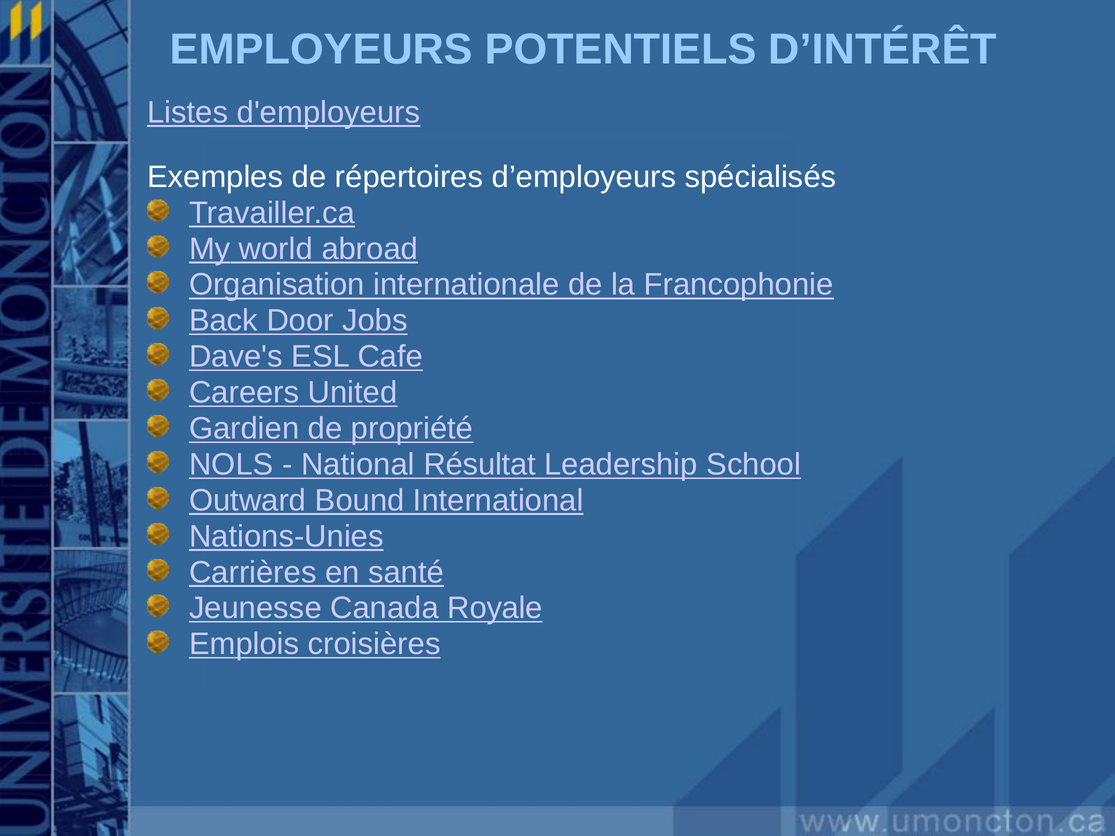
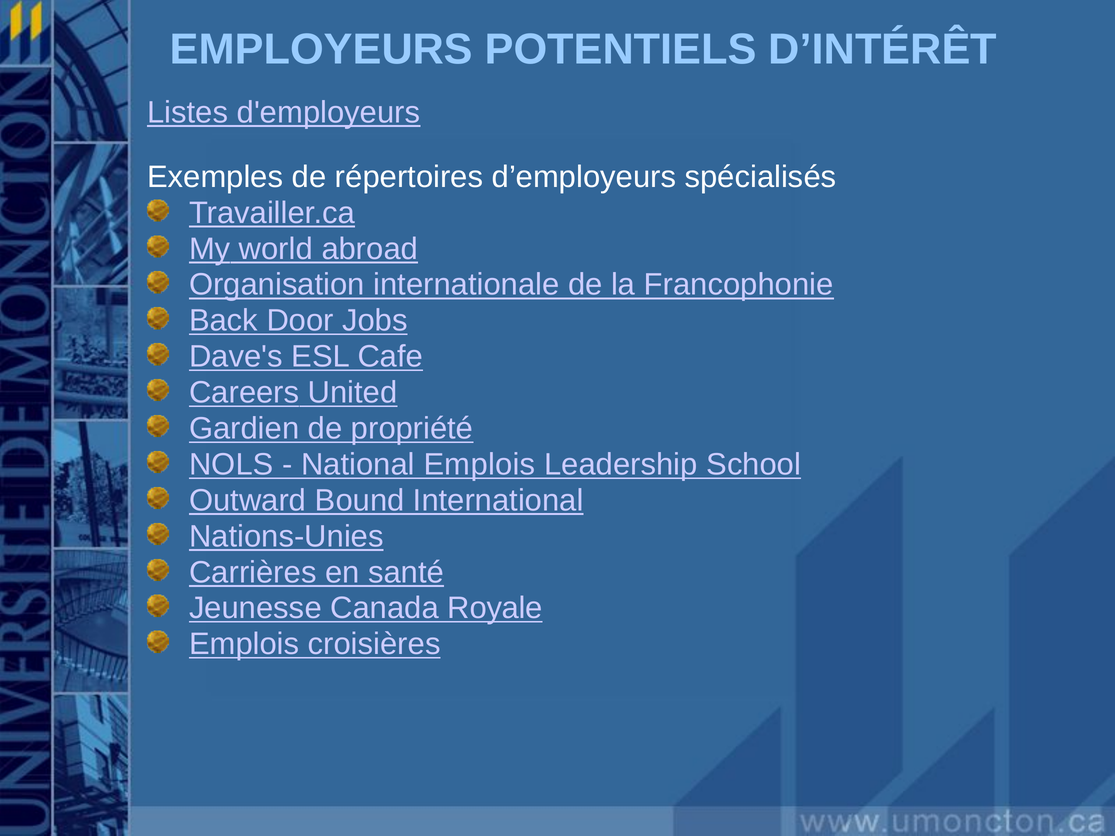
National Résultat: Résultat -> Emplois
